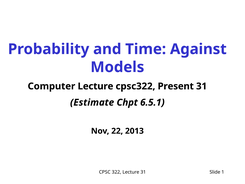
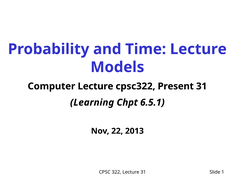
Time Against: Against -> Lecture
Estimate: Estimate -> Learning
